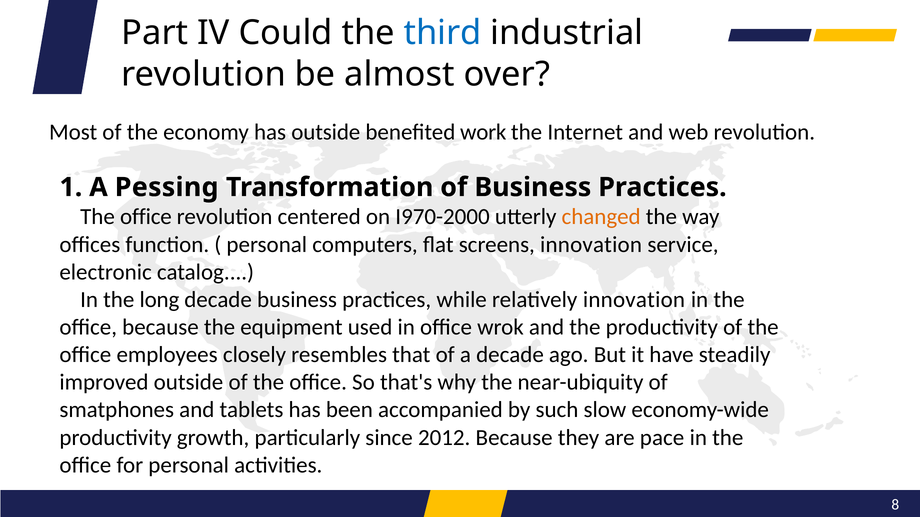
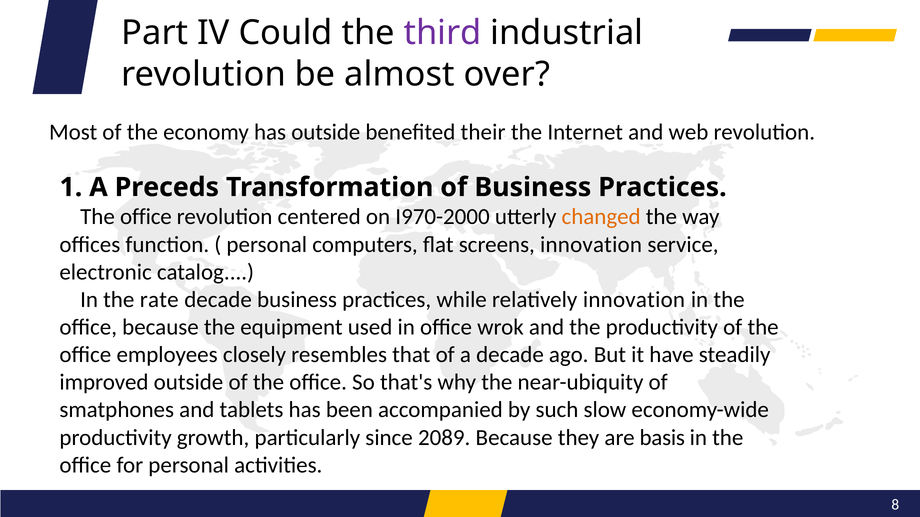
third colour: blue -> purple
work: work -> their
Pessing: Pessing -> Preceds
long: long -> rate
2012: 2012 -> 2089
pace: pace -> basis
